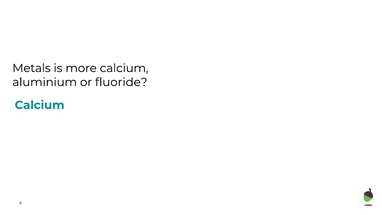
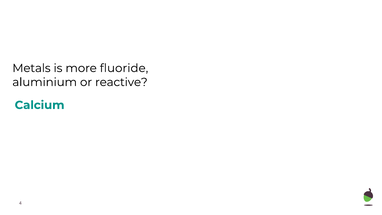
more calcium: calcium -> fluoride
fluoride: fluoride -> reactive
